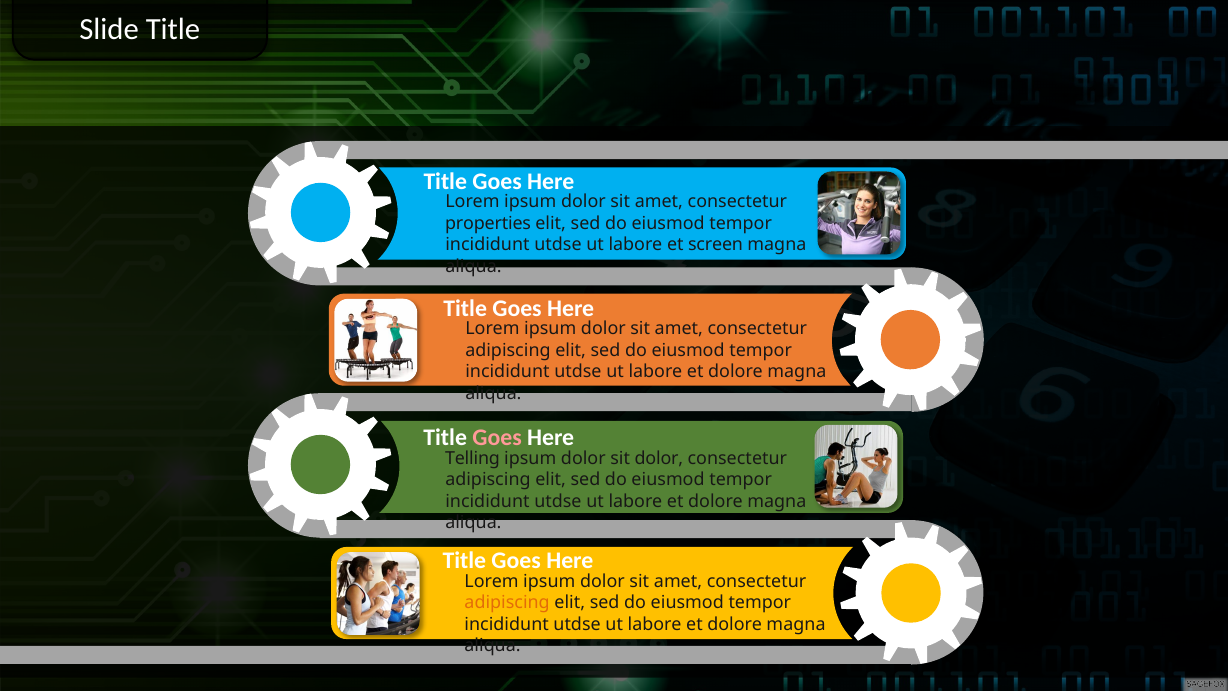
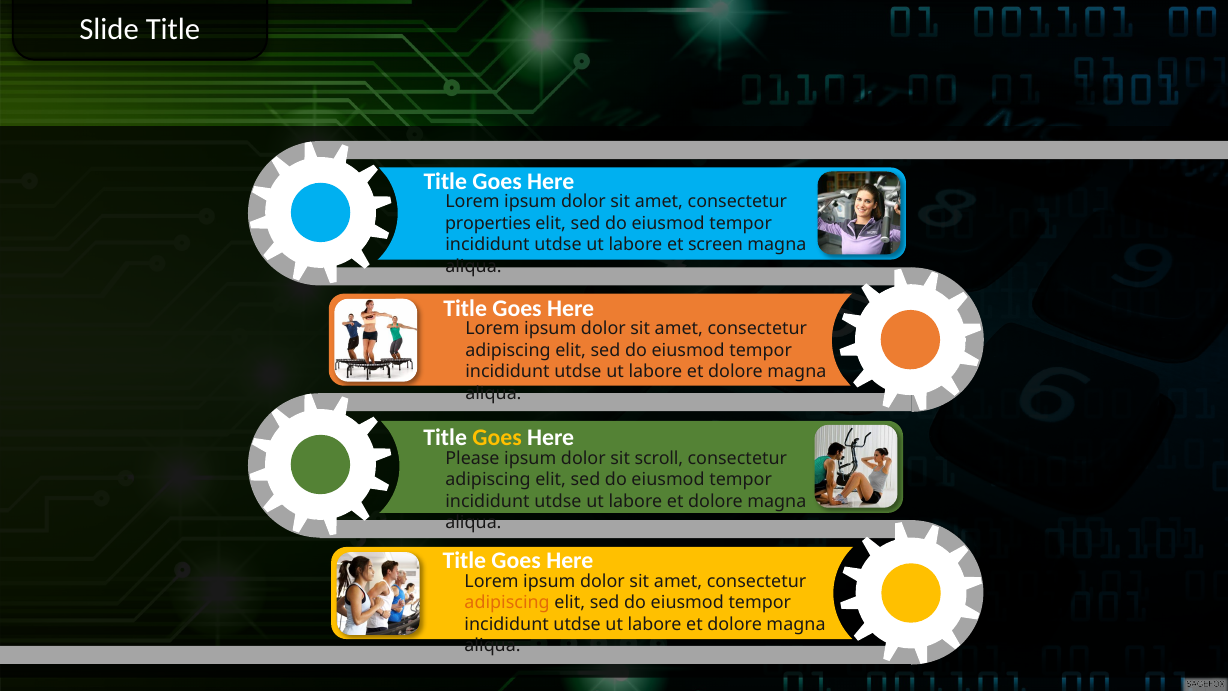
Goes at (497, 438) colour: pink -> yellow
Telling: Telling -> Please
sit dolor: dolor -> scroll
